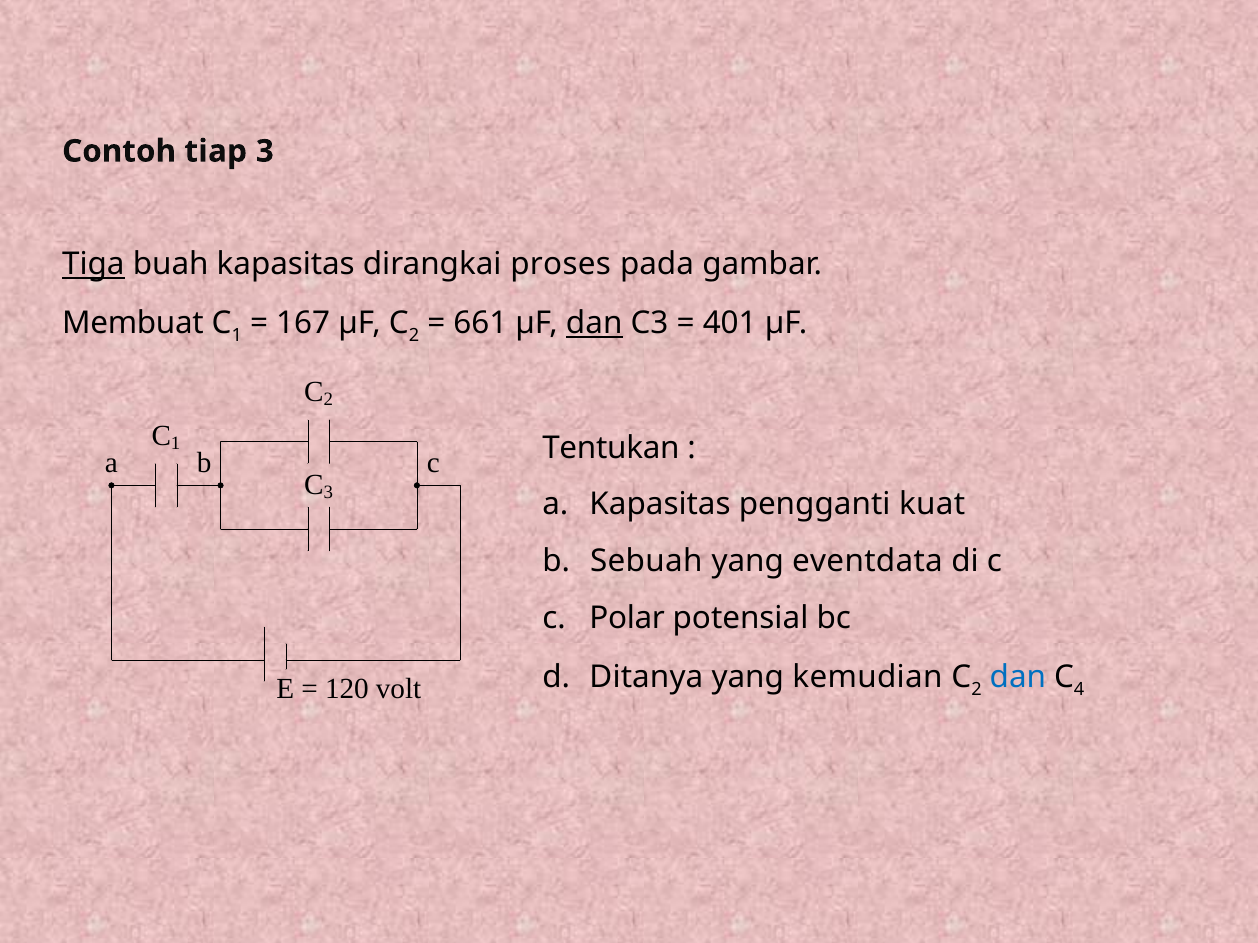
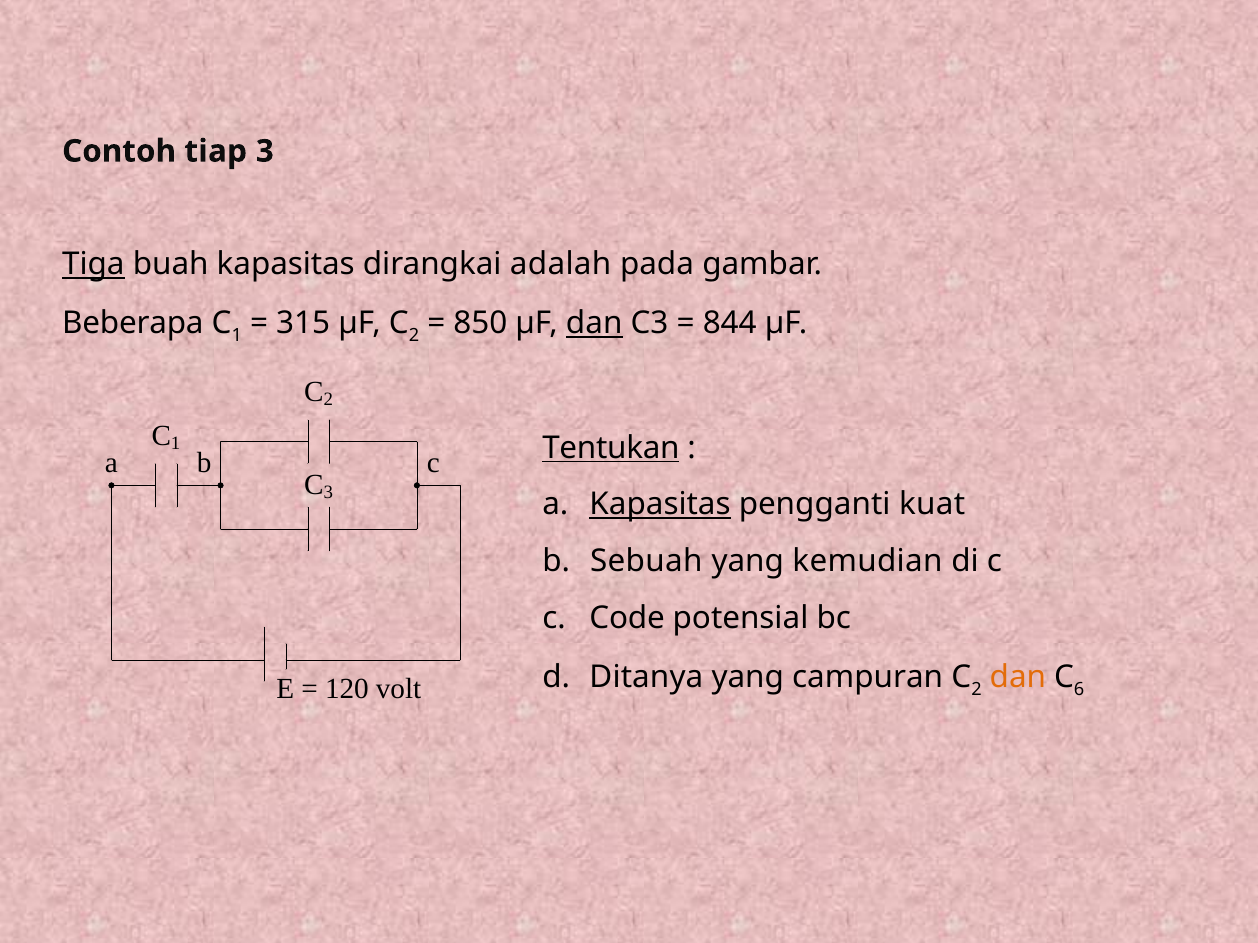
proses: proses -> adalah
Membuat: Membuat -> Beberapa
167: 167 -> 315
661: 661 -> 850
401: 401 -> 844
Tentukan underline: none -> present
Kapasitas at (660, 505) underline: none -> present
eventdata: eventdata -> kemudian
Polar: Polar -> Code
kemudian: kemudian -> campuran
dan at (1018, 677) colour: blue -> orange
4: 4 -> 6
